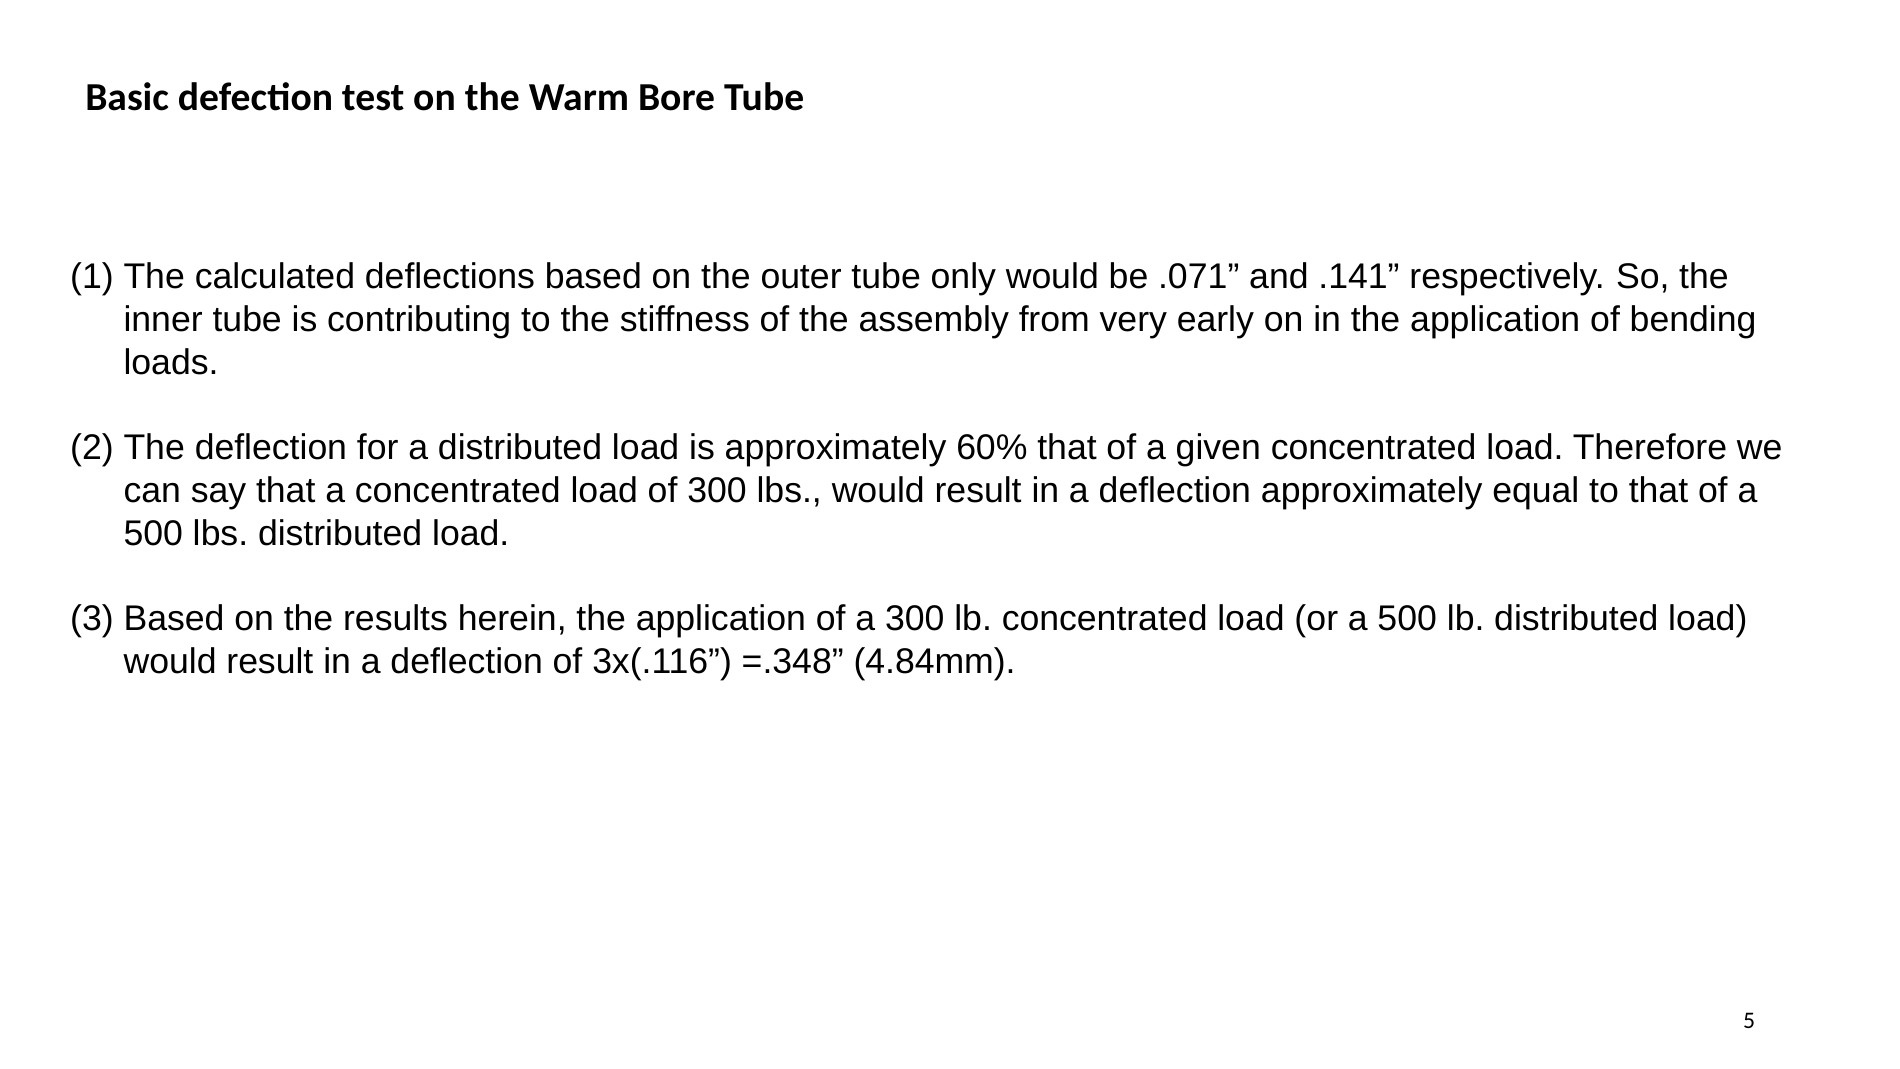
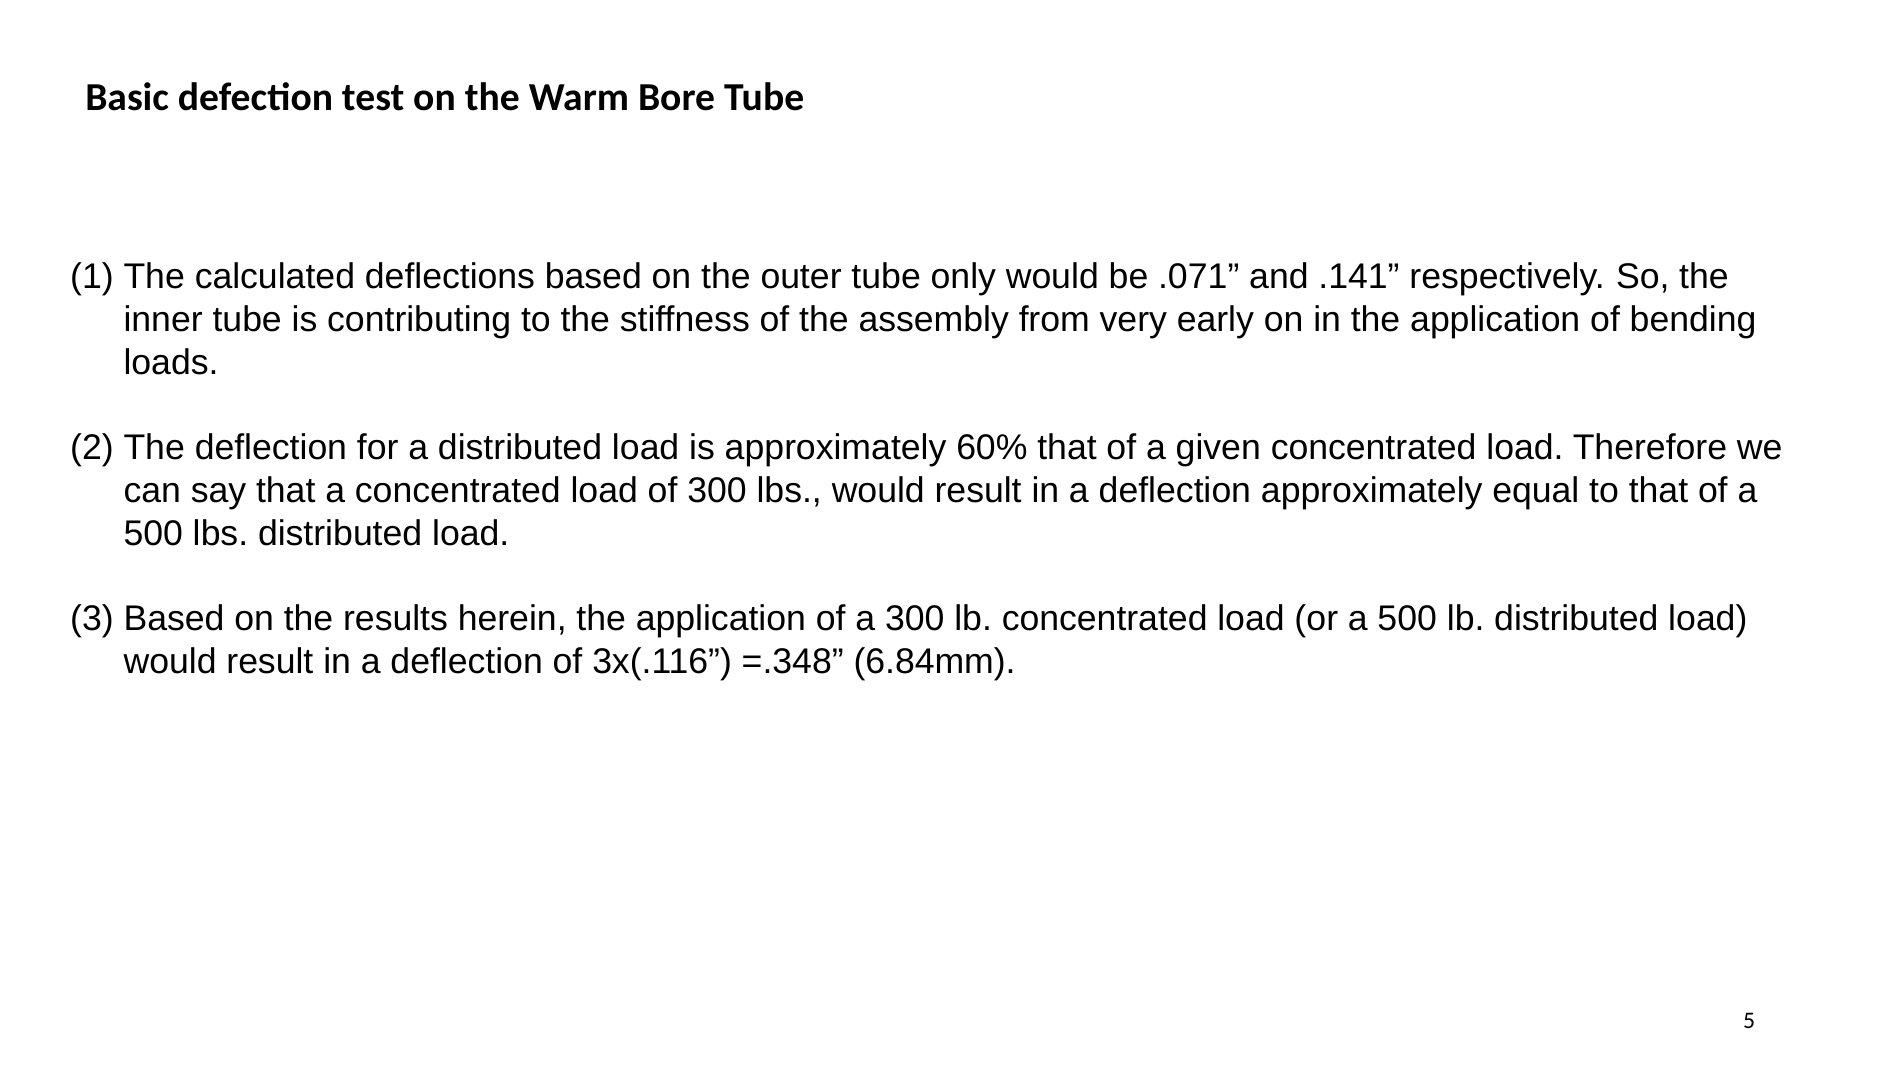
4.84mm: 4.84mm -> 6.84mm
